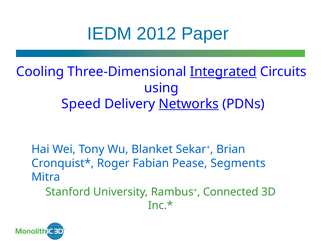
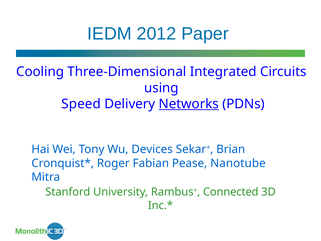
Integrated underline: present -> none
Blanket: Blanket -> Devices
Segments: Segments -> Nanotube
